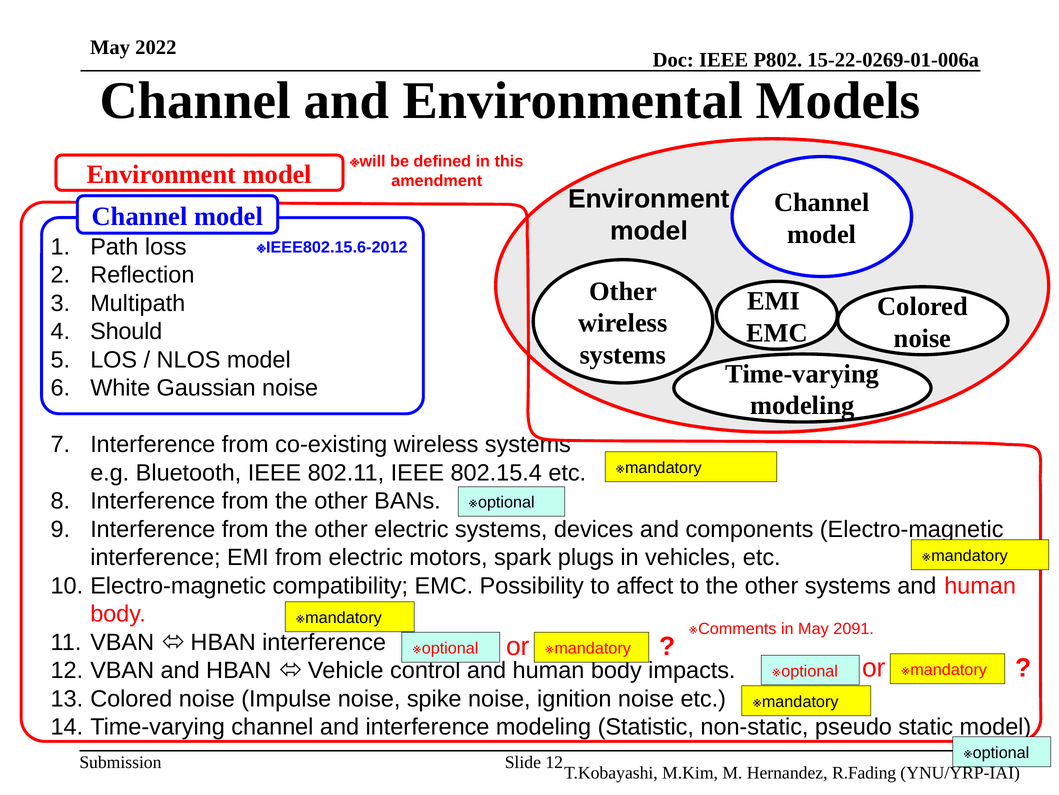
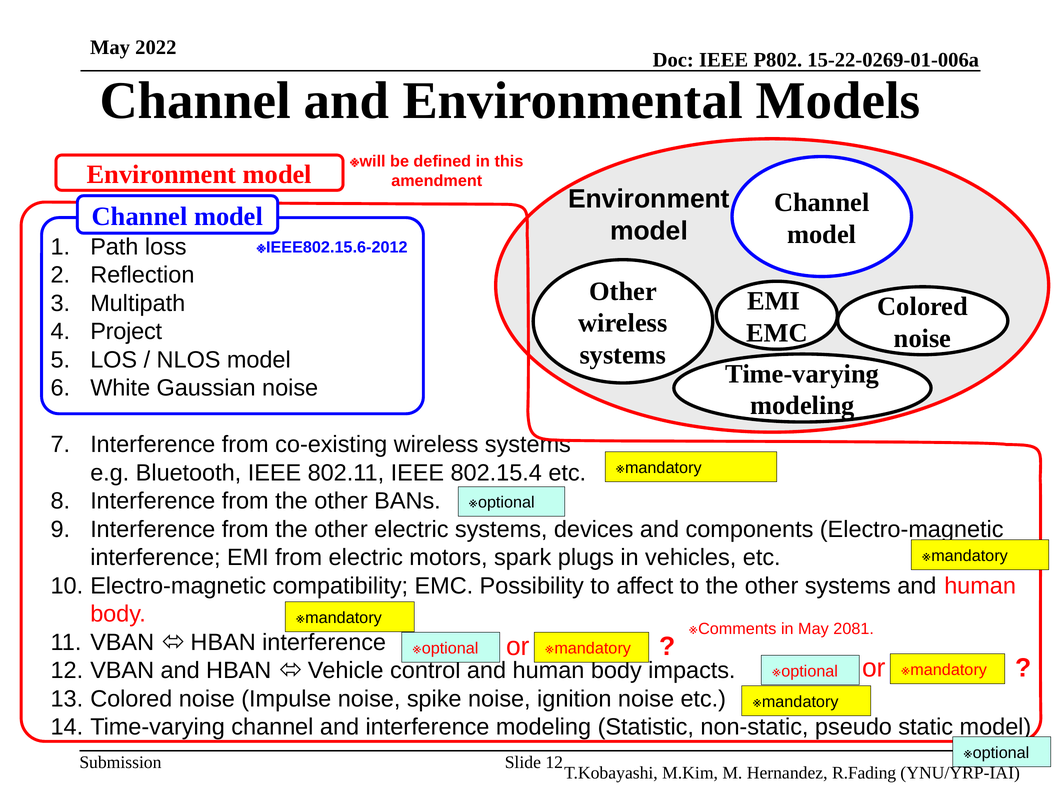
Should: Should -> Project
2091: 2091 -> 2081
